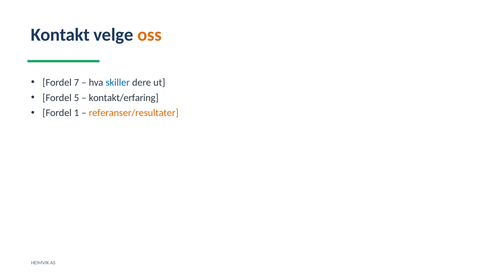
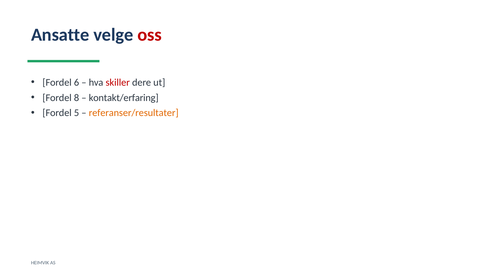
Kontakt: Kontakt -> Ansatte
oss colour: orange -> red
7: 7 -> 6
skiller colour: blue -> red
5: 5 -> 8
1: 1 -> 5
